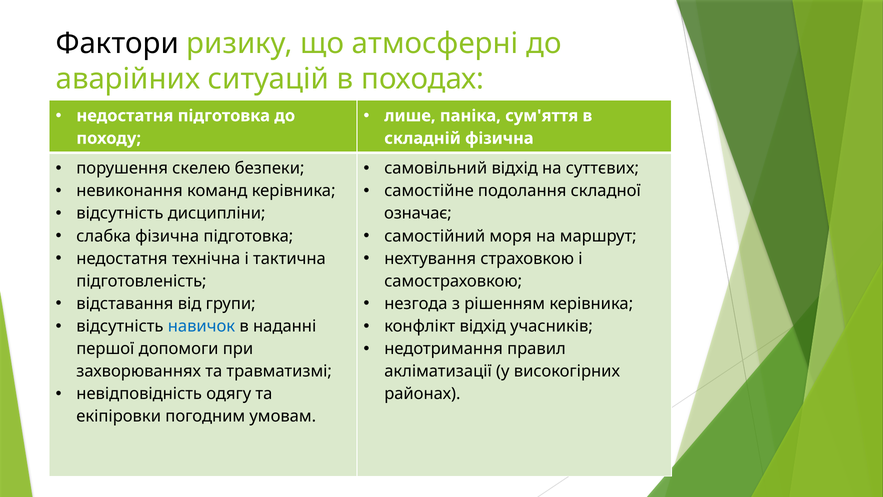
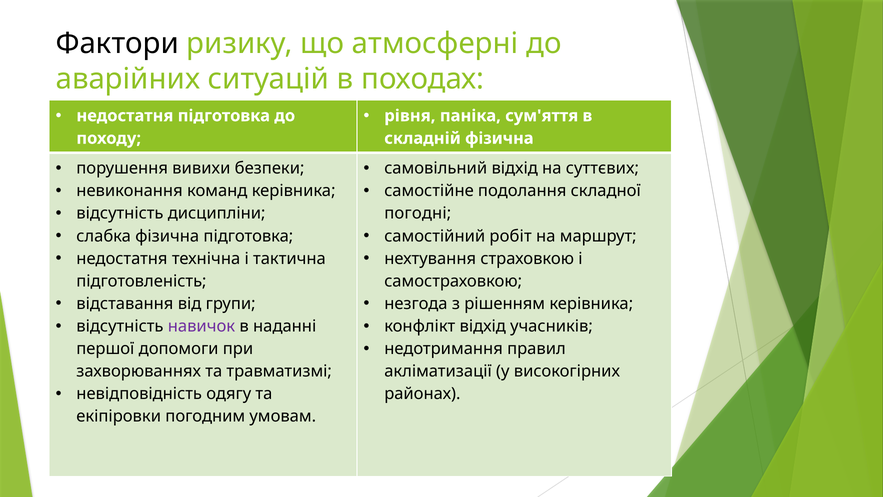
лише: лише -> рівня
скелею: скелею -> вивихи
означає: означає -> погодні
моря: моря -> робіт
навичок colour: blue -> purple
